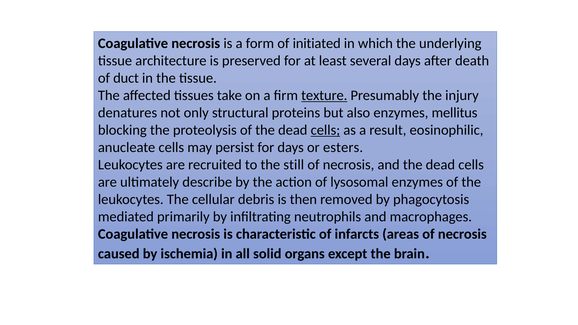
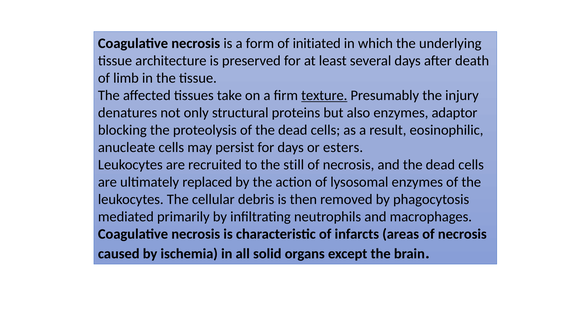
duct: duct -> limb
mellitus: mellitus -> adaptor
cells at (325, 130) underline: present -> none
describe: describe -> replaced
